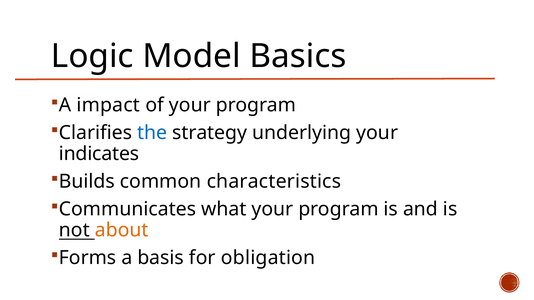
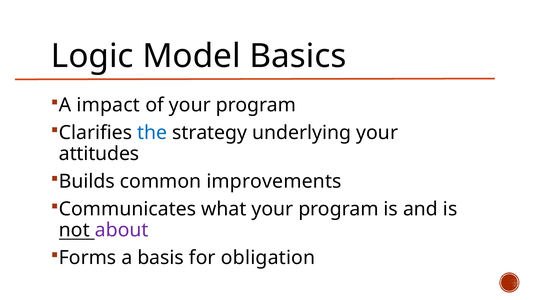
indicates: indicates -> attitudes
characteristics: characteristics -> improvements
about colour: orange -> purple
